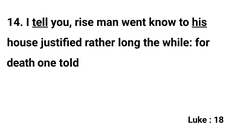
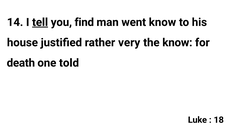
rise: rise -> find
his underline: present -> none
long: long -> very
the while: while -> know
